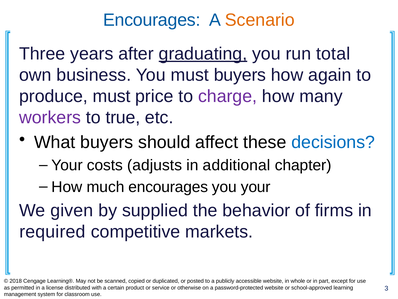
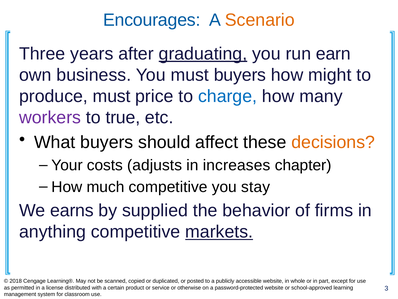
total: total -> earn
again: again -> might
charge colour: purple -> blue
decisions colour: blue -> orange
additional: additional -> increases
much encourages: encourages -> competitive
you your: your -> stay
given: given -> earns
required: required -> anything
markets underline: none -> present
